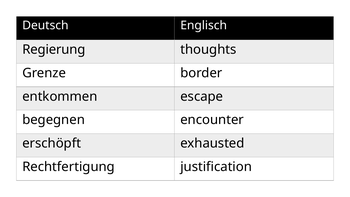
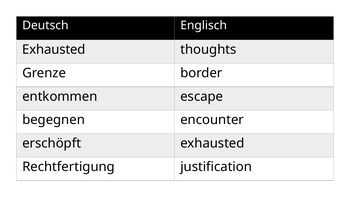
Regierung at (54, 50): Regierung -> Exhausted
